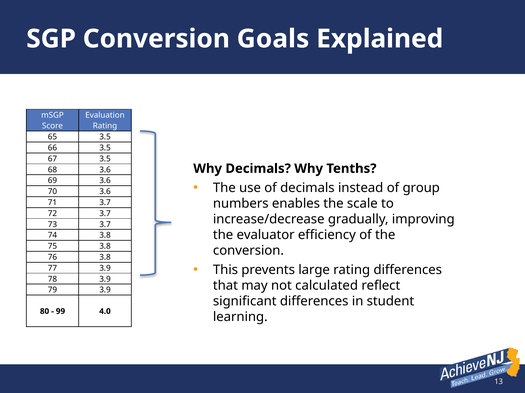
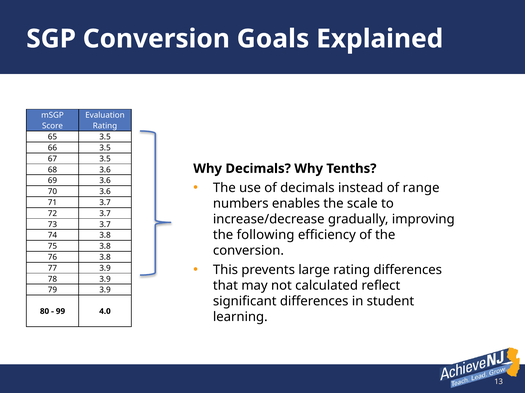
group: group -> range
evaluator: evaluator -> following
